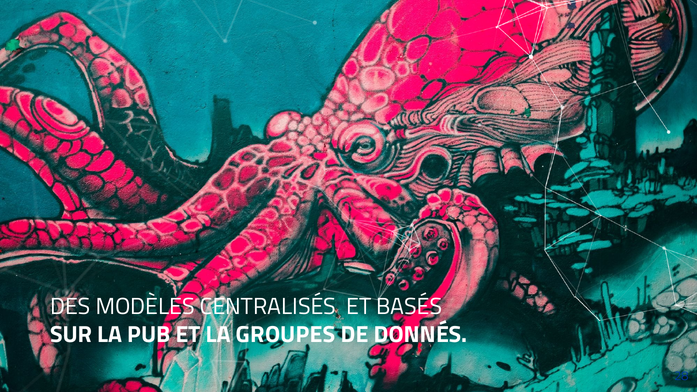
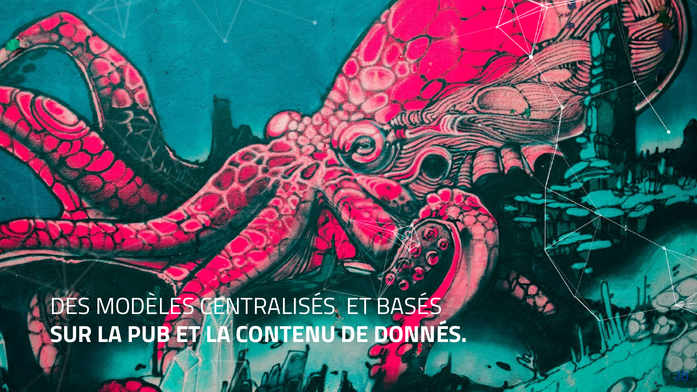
GROUPES: GROUPES -> CONTENU
